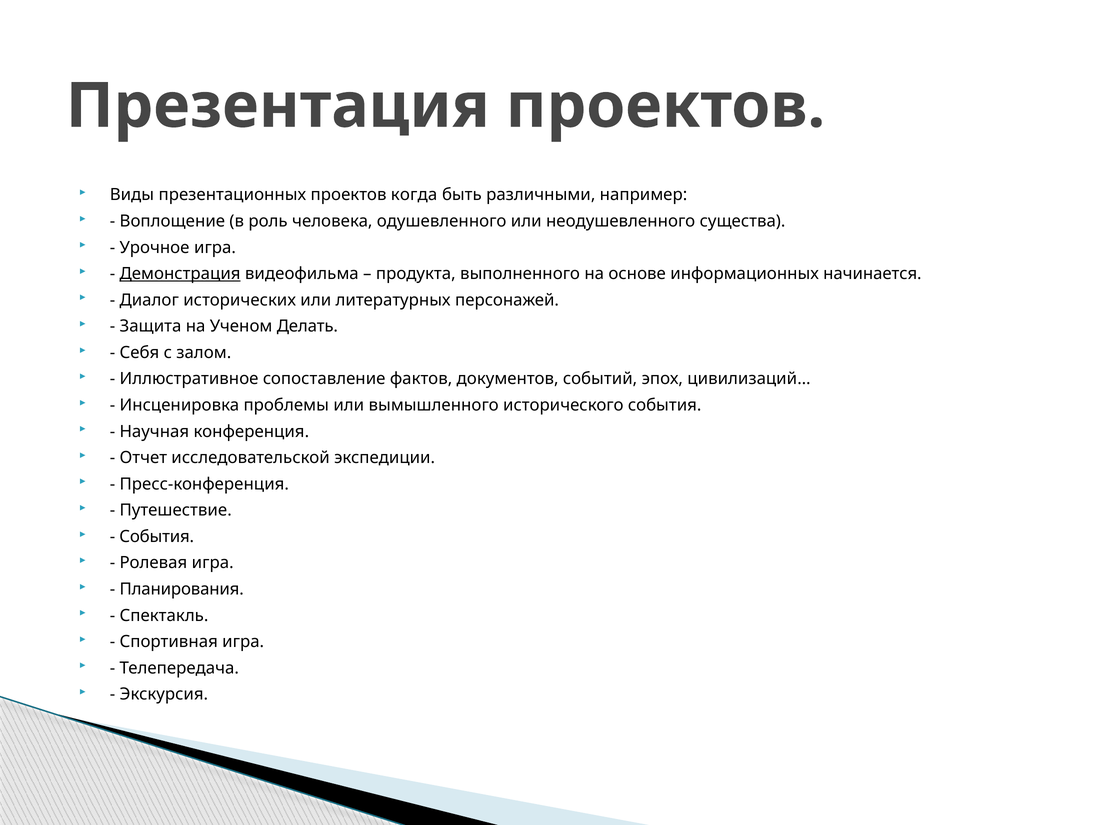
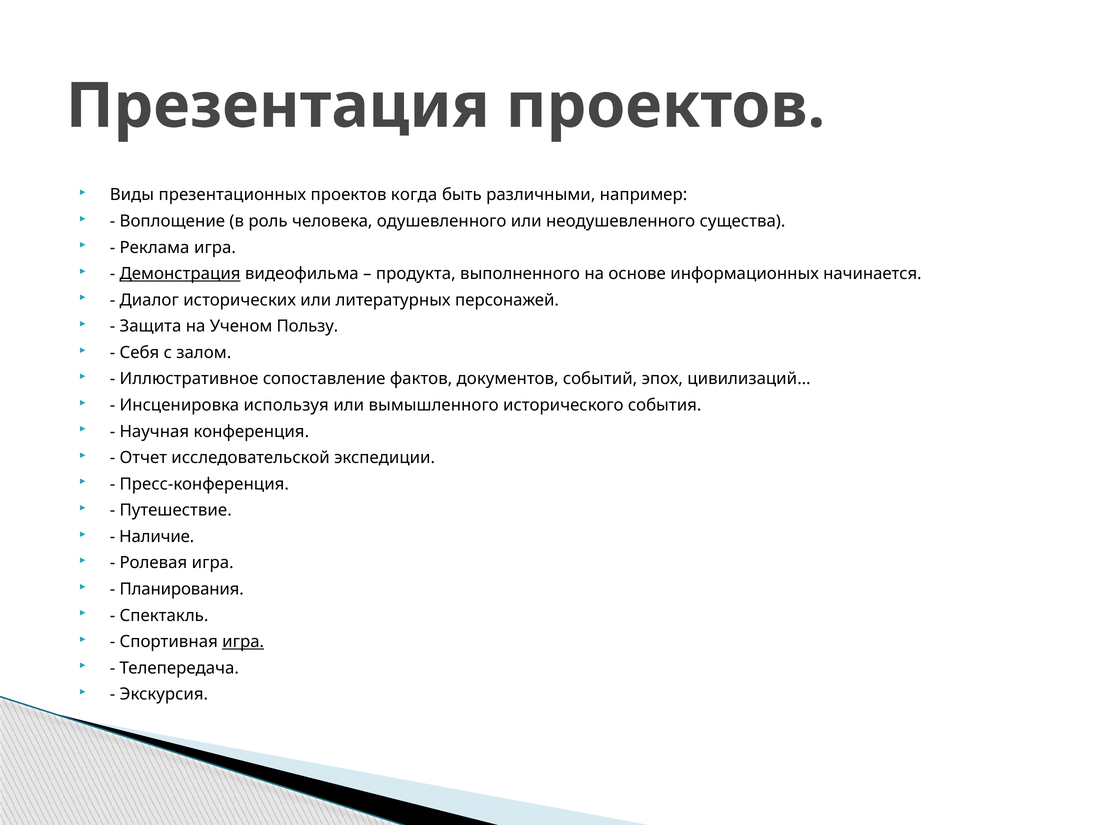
Урочное: Урочное -> Реклама
Делать: Делать -> Пользу
проблемы: проблемы -> используя
События at (157, 537): События -> Наличие
игра at (243, 642) underline: none -> present
